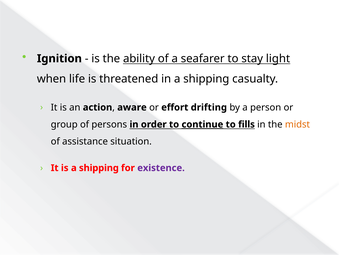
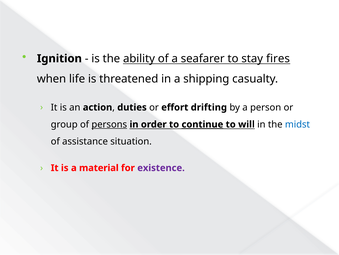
light: light -> fires
aware: aware -> duties
persons underline: none -> present
fills: fills -> will
midst colour: orange -> blue
is a shipping: shipping -> material
